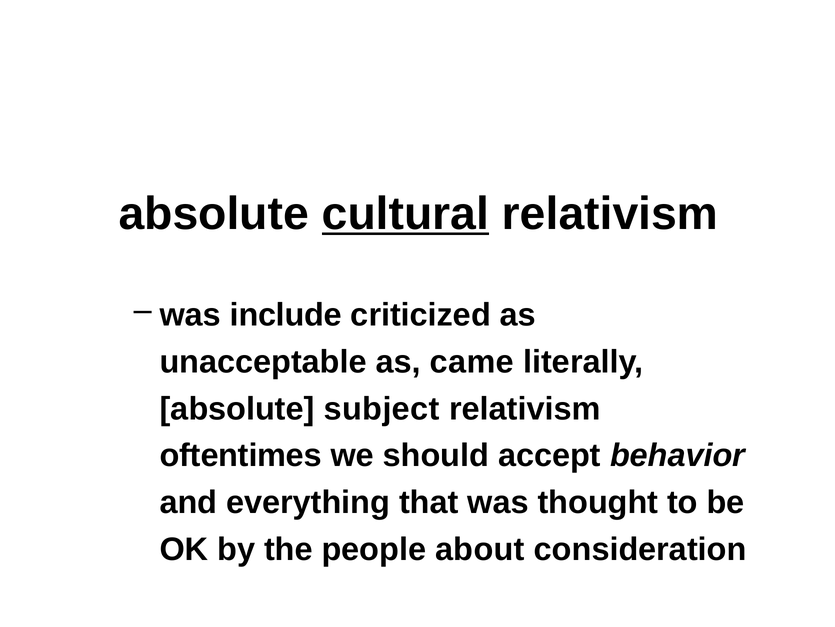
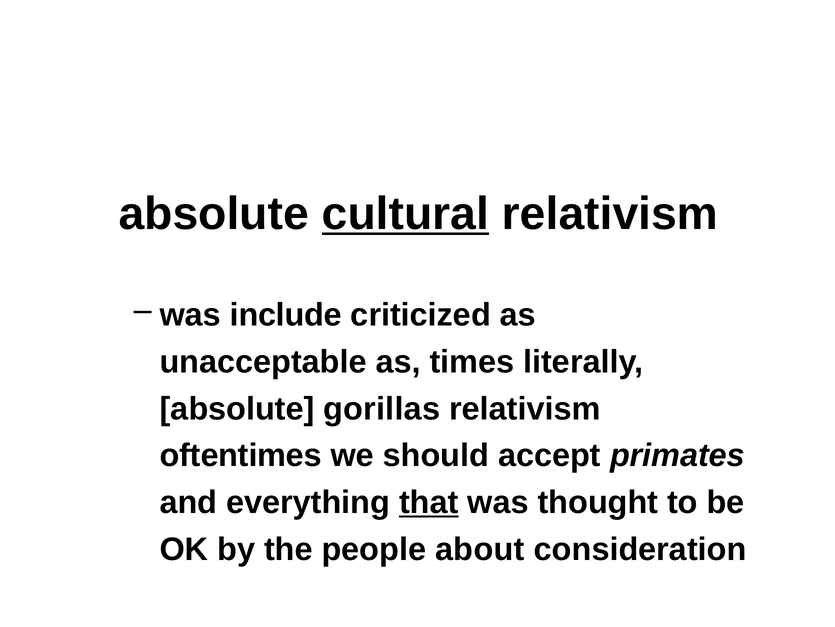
came: came -> times
subject: subject -> gorillas
behavior: behavior -> primates
that underline: none -> present
